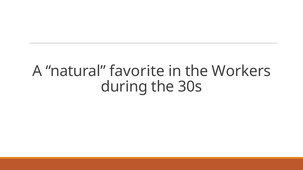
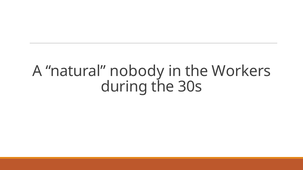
favorite: favorite -> nobody
